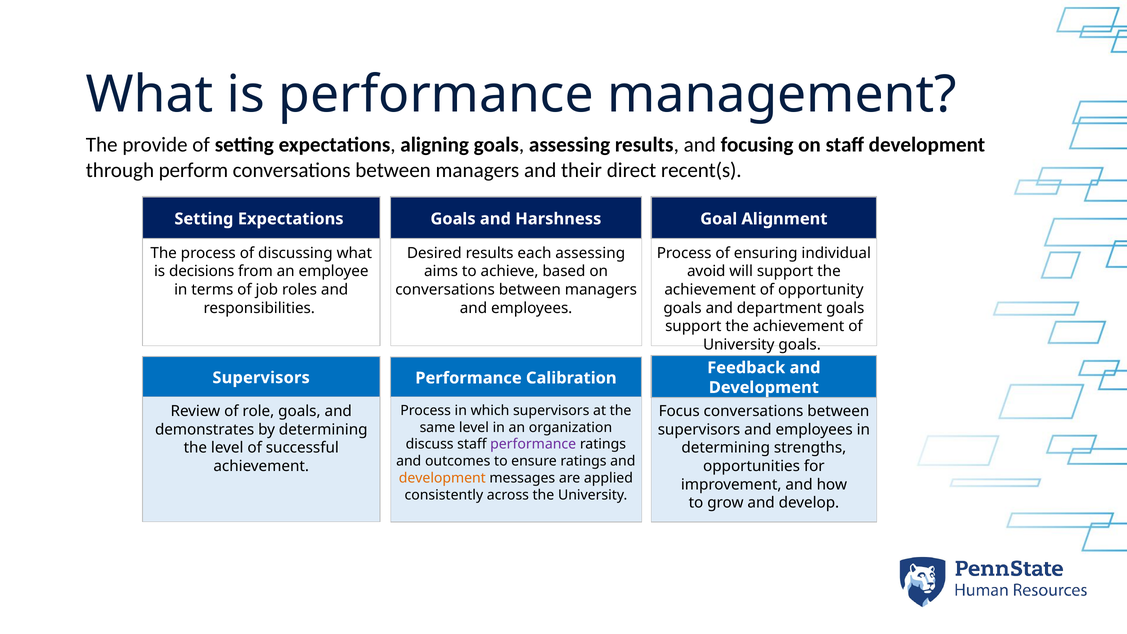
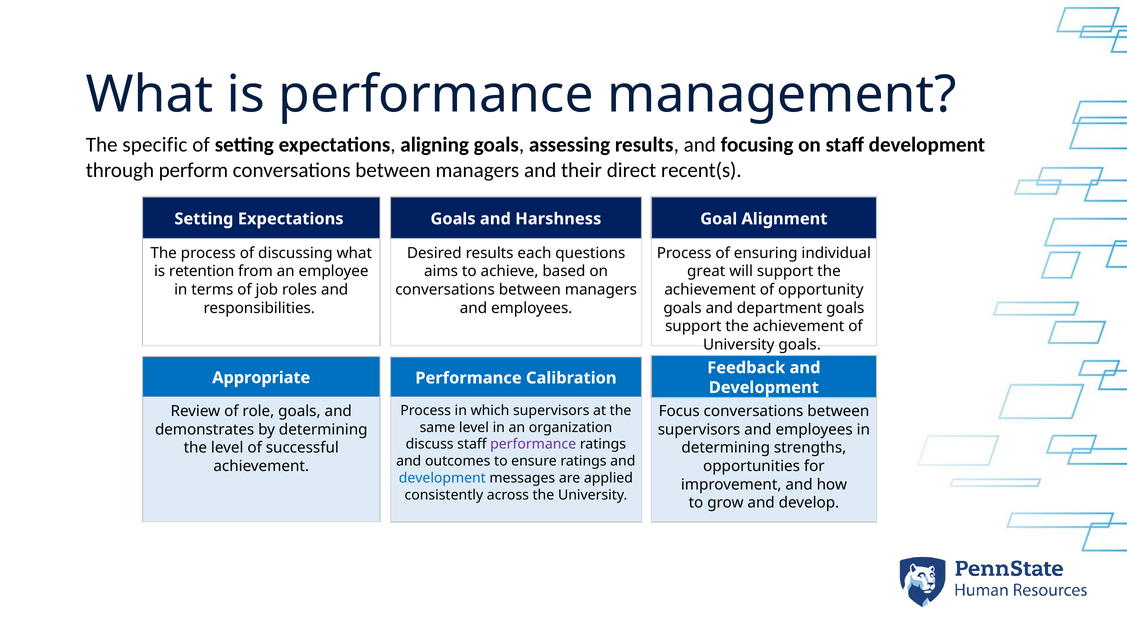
provide: provide -> specific
each assessing: assessing -> questions
decisions: decisions -> retention
avoid: avoid -> great
Supervisors at (261, 378): Supervisors -> Appropriate
development at (442, 478) colour: orange -> blue
